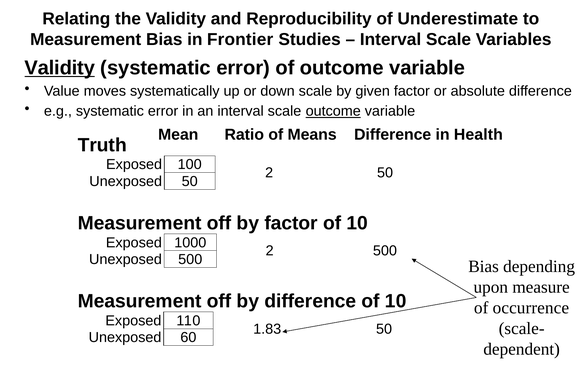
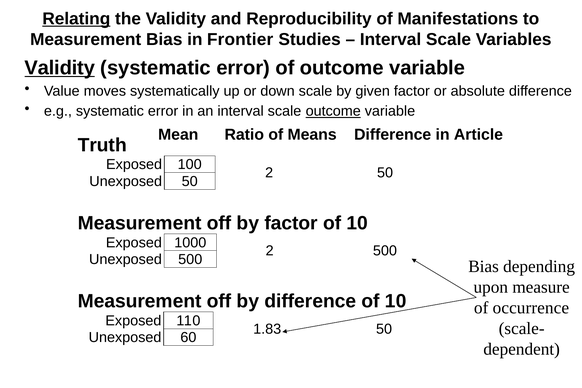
Relating underline: none -> present
Underestimate: Underestimate -> Manifestations
Health: Health -> Article
